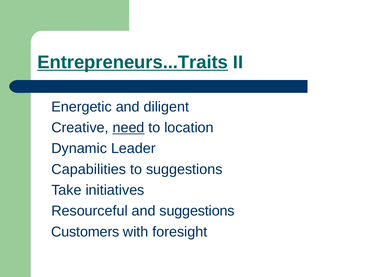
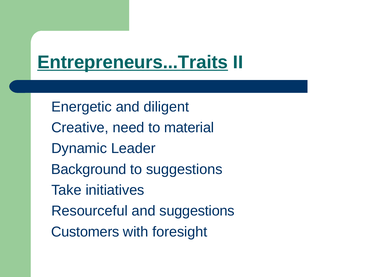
need underline: present -> none
location: location -> material
Capabilities: Capabilities -> Background
